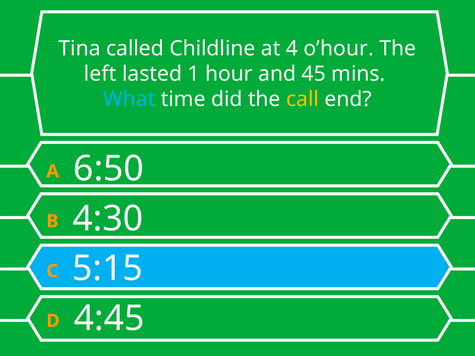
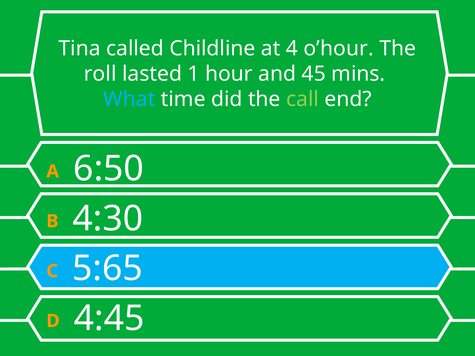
left: left -> roll
call colour: yellow -> light green
5:15: 5:15 -> 5:65
